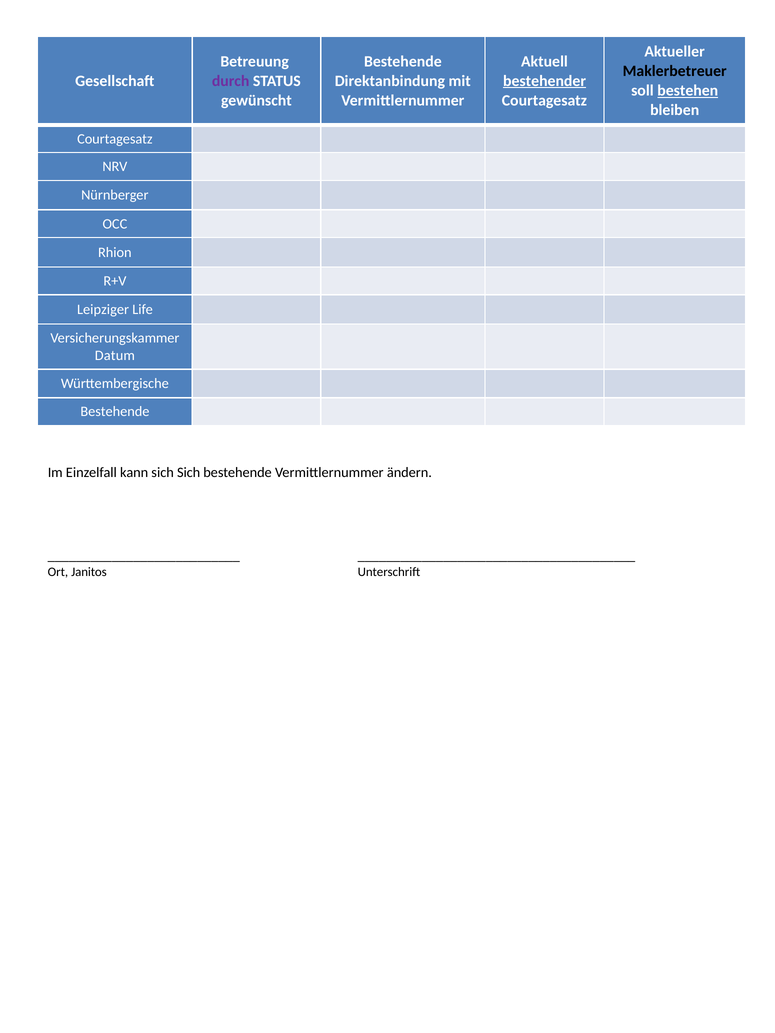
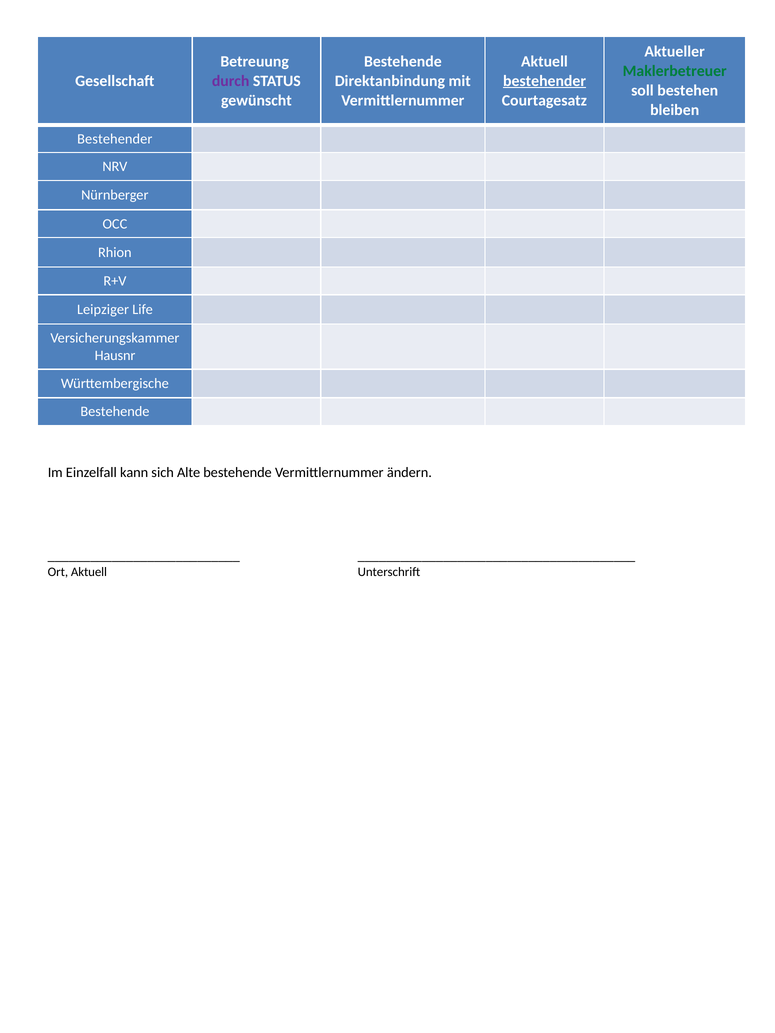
Maklerbetreuer colour: black -> green
bestehen underline: present -> none
Courtagesatz at (115, 139): Courtagesatz -> Bestehender
Datum: Datum -> Hausnr
sich Sich: Sich -> Alte
Ort Janitos: Janitos -> Aktuell
